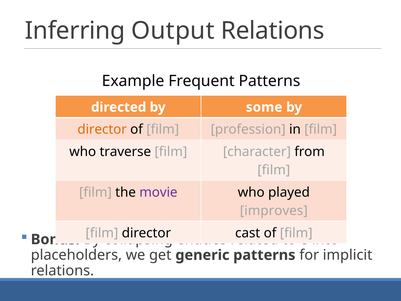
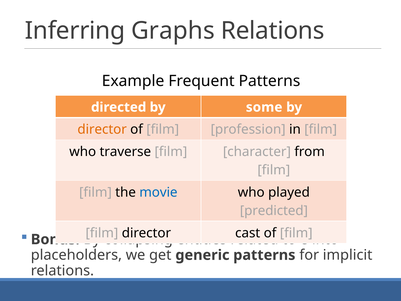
Output: Output -> Graphs
movie colour: purple -> blue
improves: improves -> predicted
